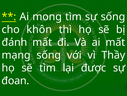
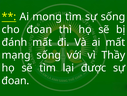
cho khôn: khôn -> đoan
